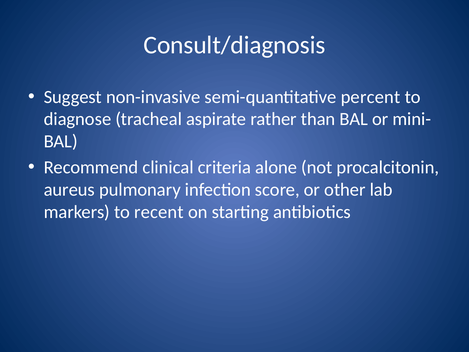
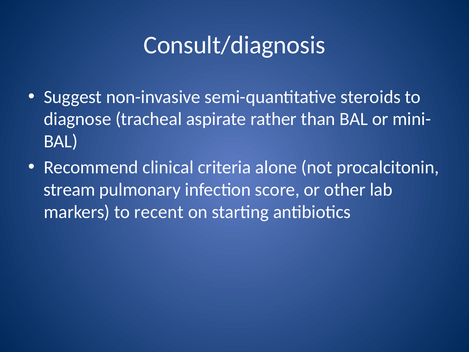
percent: percent -> steroids
aureus: aureus -> stream
